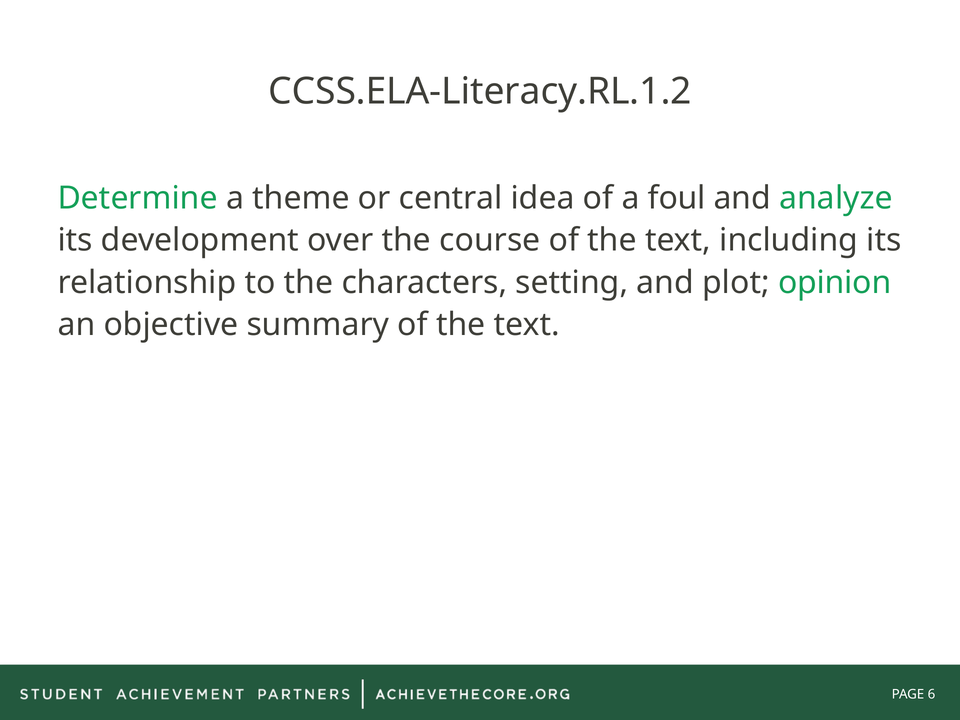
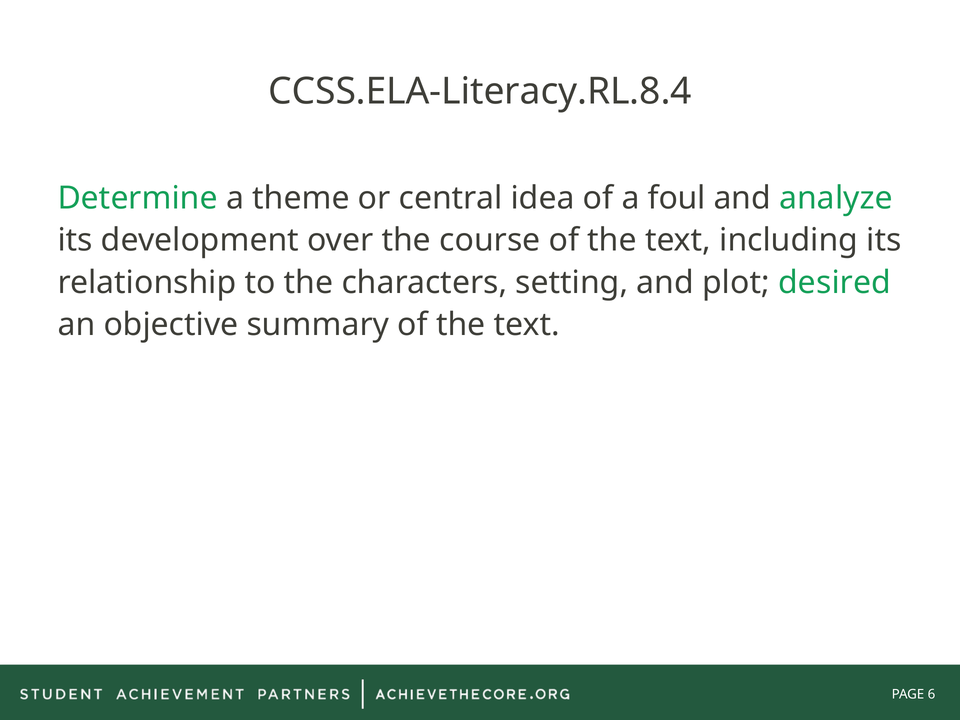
CCSS.ELA-Literacy.RL.1.2: CCSS.ELA-Literacy.RL.1.2 -> CCSS.ELA-Literacy.RL.8.4
opinion: opinion -> desired
